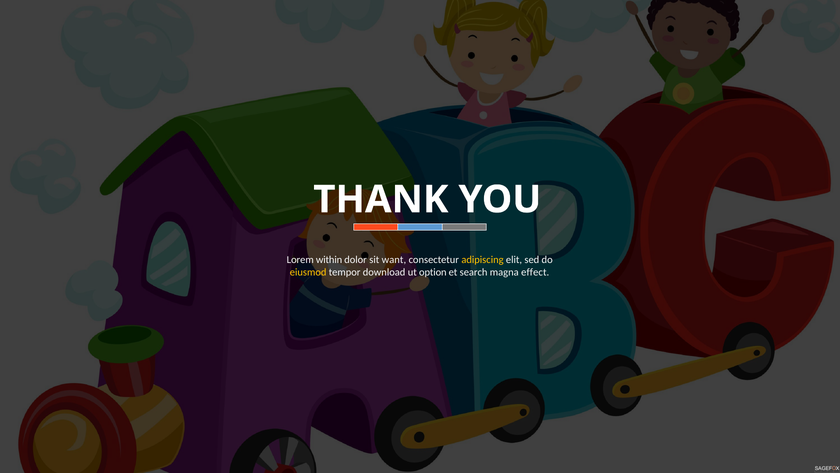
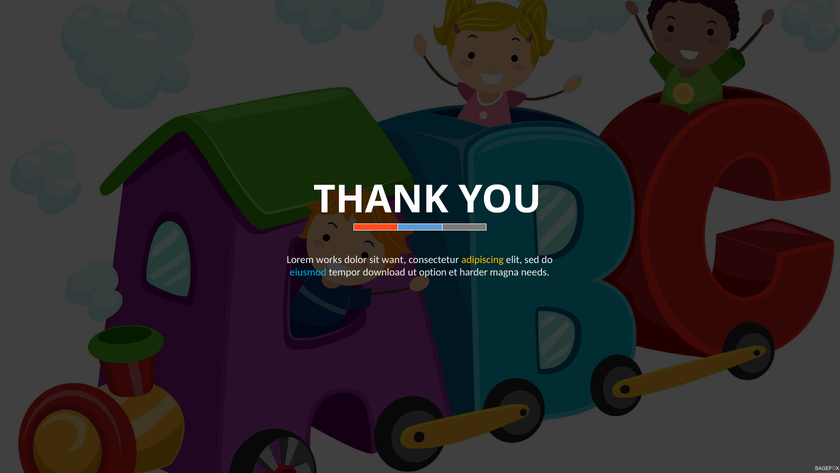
within: within -> works
eiusmod colour: yellow -> light blue
search: search -> harder
effect: effect -> needs
